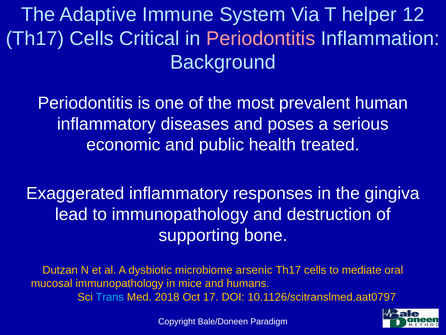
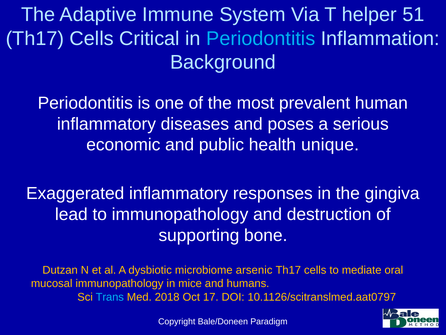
12: 12 -> 51
Periodontitis at (261, 39) colour: pink -> light blue
treated: treated -> unique
